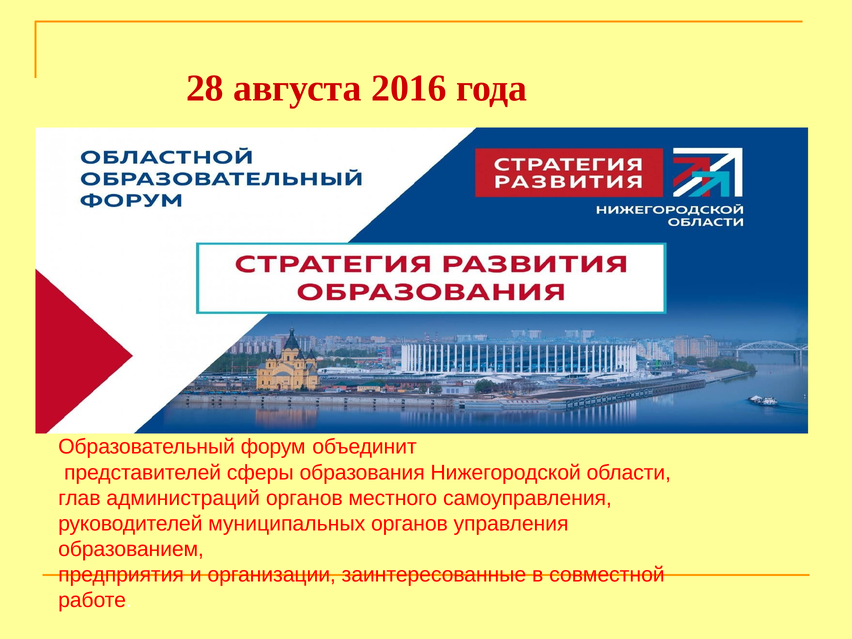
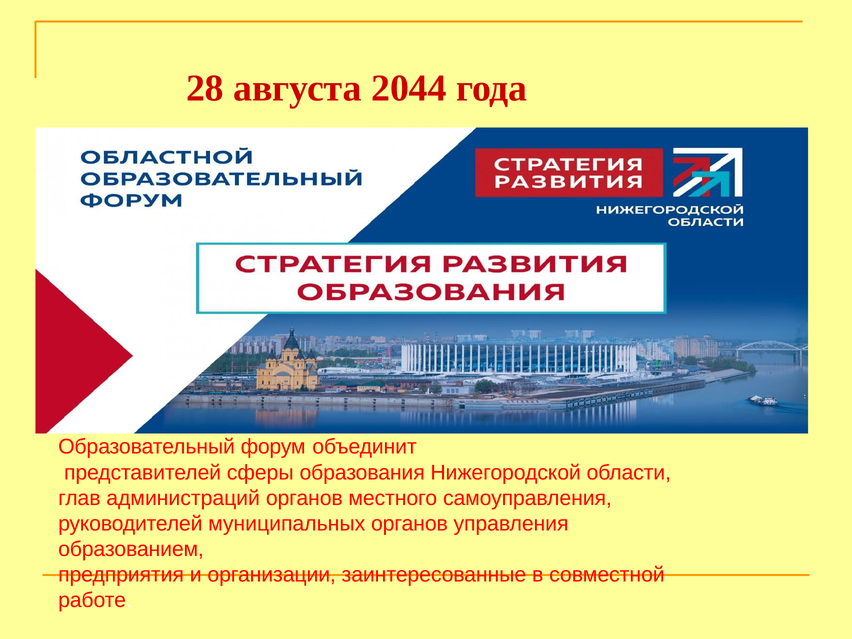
2016: 2016 -> 2044
